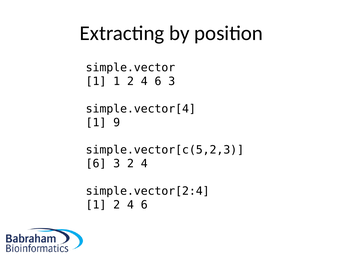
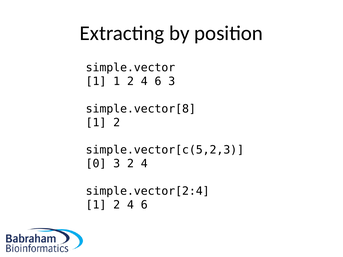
simple.vector[4: simple.vector[4 -> simple.vector[8
9 at (117, 123): 9 -> 2
6 at (96, 164): 6 -> 0
